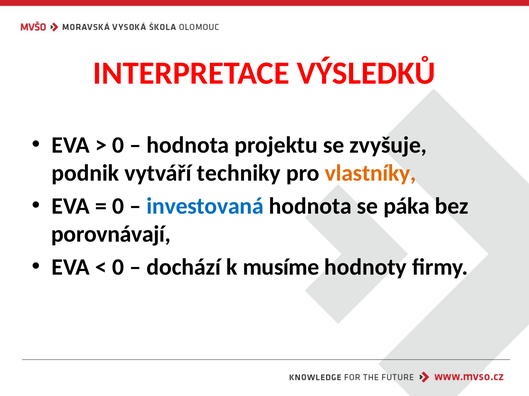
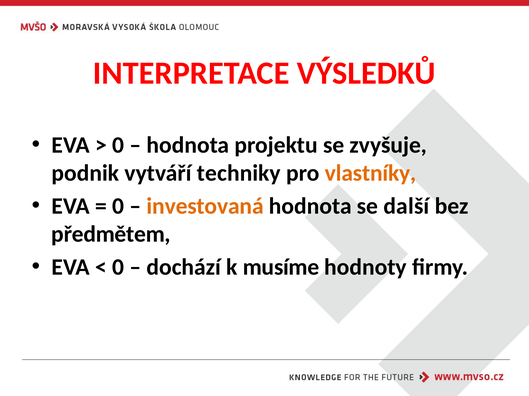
investovaná colour: blue -> orange
páka: páka -> další
porovnávají: porovnávají -> předmětem
